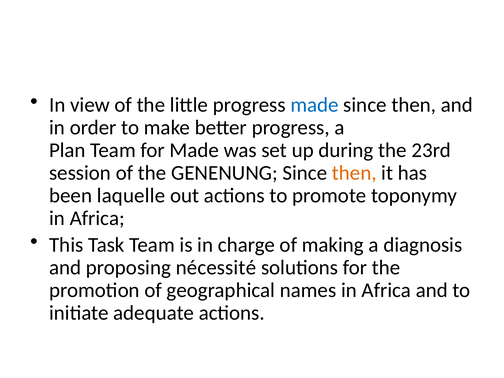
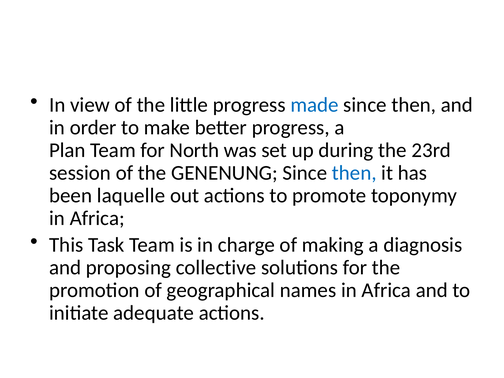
for Made: Made -> North
then at (354, 173) colour: orange -> blue
nécessité: nécessité -> collective
